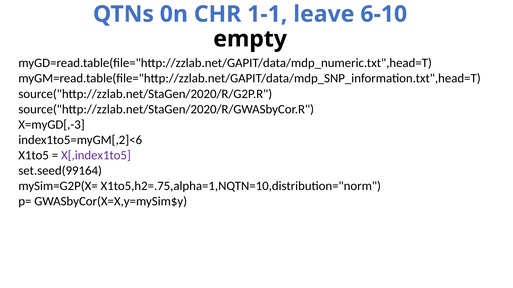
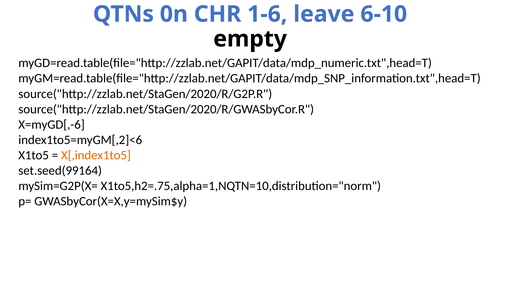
1-1: 1-1 -> 1-6
X=myGD[,-3: X=myGD[,-3 -> X=myGD[,-6
X[,index1to5 colour: purple -> orange
